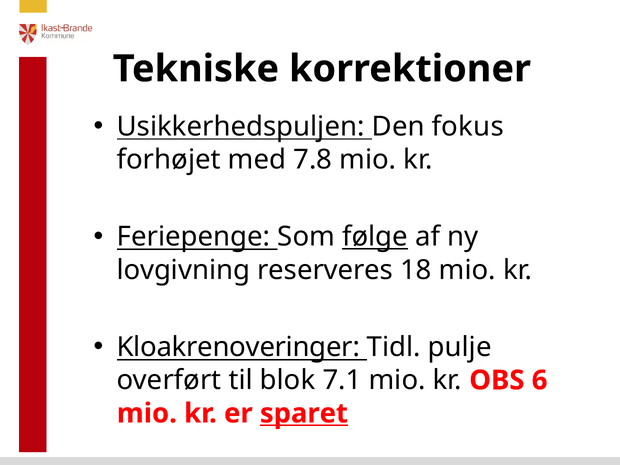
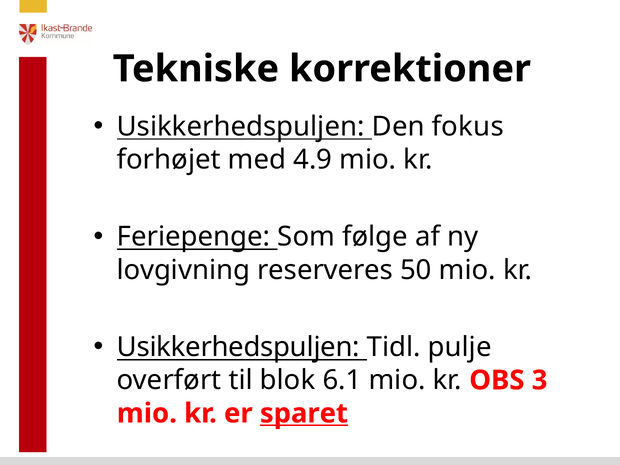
7.8: 7.8 -> 4.9
følge underline: present -> none
18: 18 -> 50
Kloakrenoveringer at (238, 347): Kloakrenoveringer -> Usikkerhedspuljen
7.1: 7.1 -> 6.1
6: 6 -> 3
